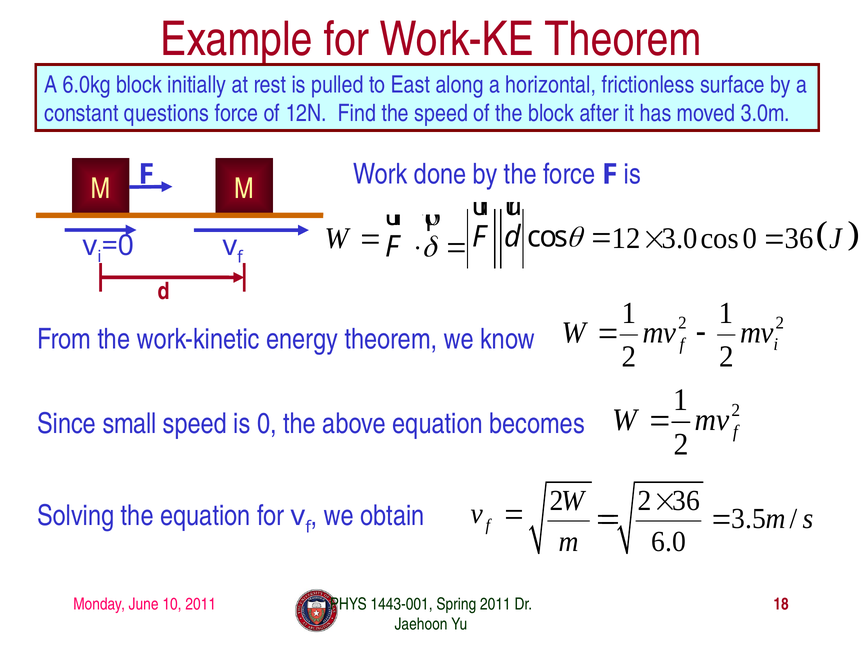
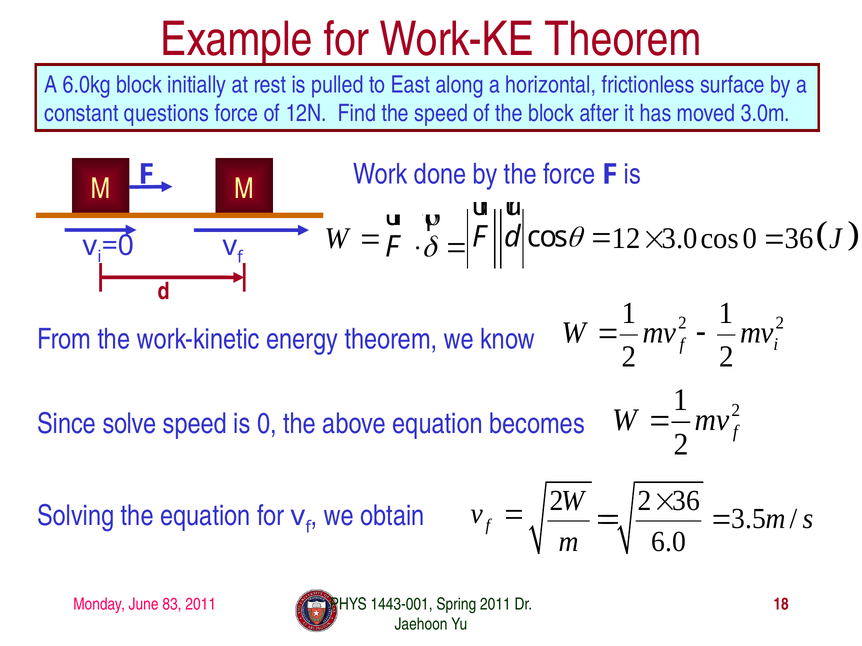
small: small -> solve
10: 10 -> 83
